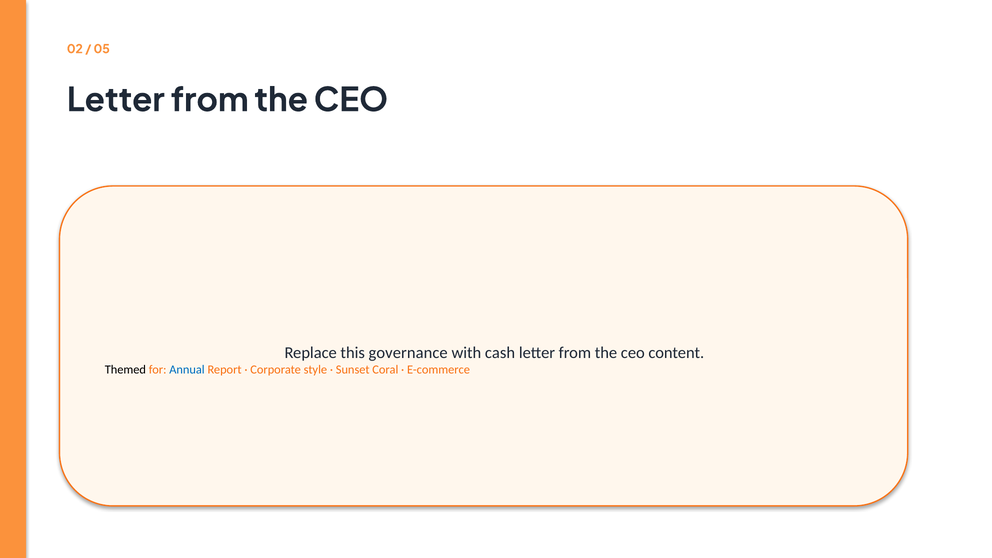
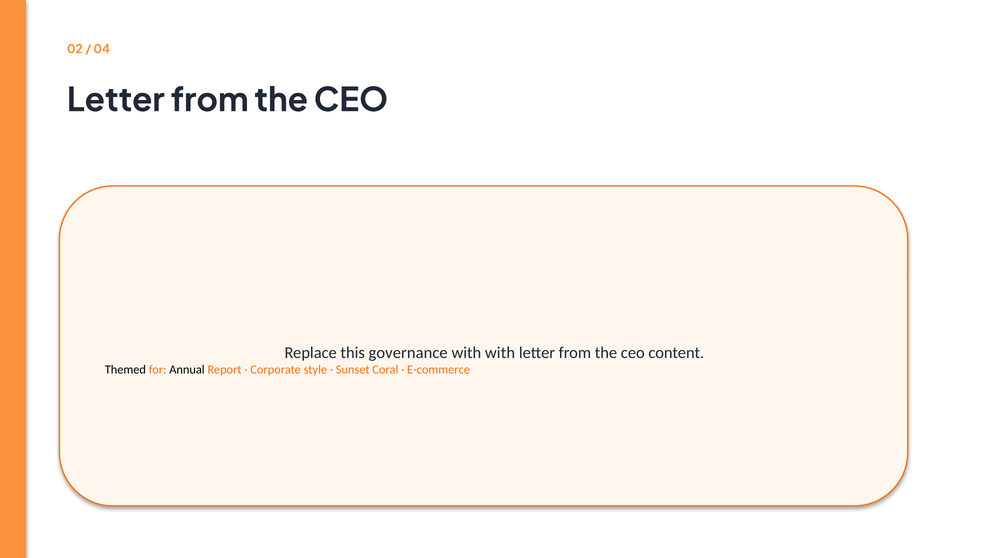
05: 05 -> 04
with cash: cash -> with
Annual colour: blue -> black
